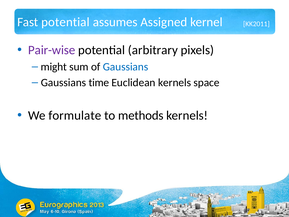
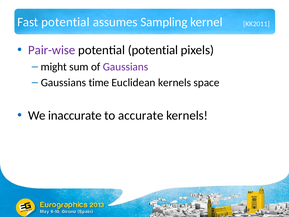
Assigned: Assigned -> Sampling
potential arbitrary: arbitrary -> potential
Gaussians at (126, 67) colour: blue -> purple
formulate: formulate -> inaccurate
methods: methods -> accurate
